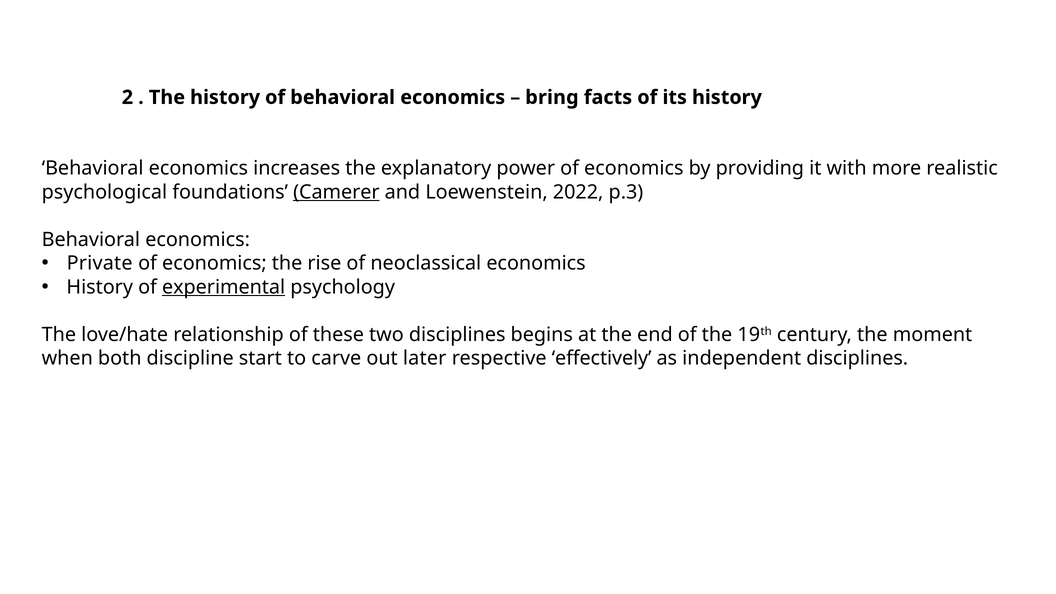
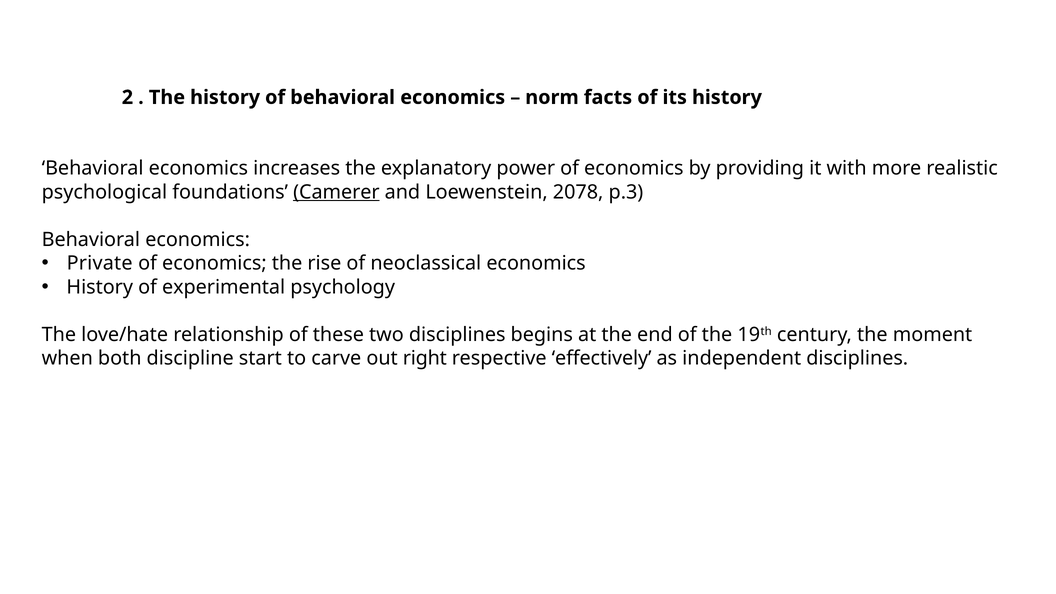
bring: bring -> norm
2022: 2022 -> 2078
experimental underline: present -> none
later: later -> right
